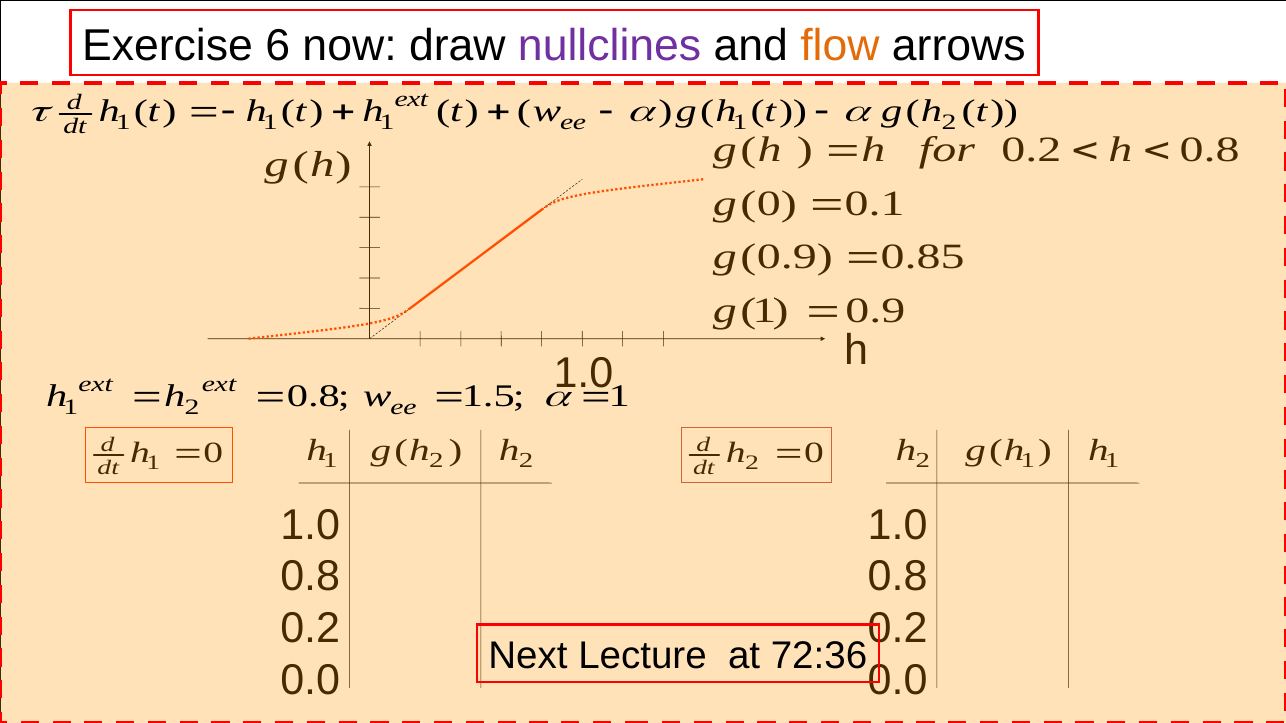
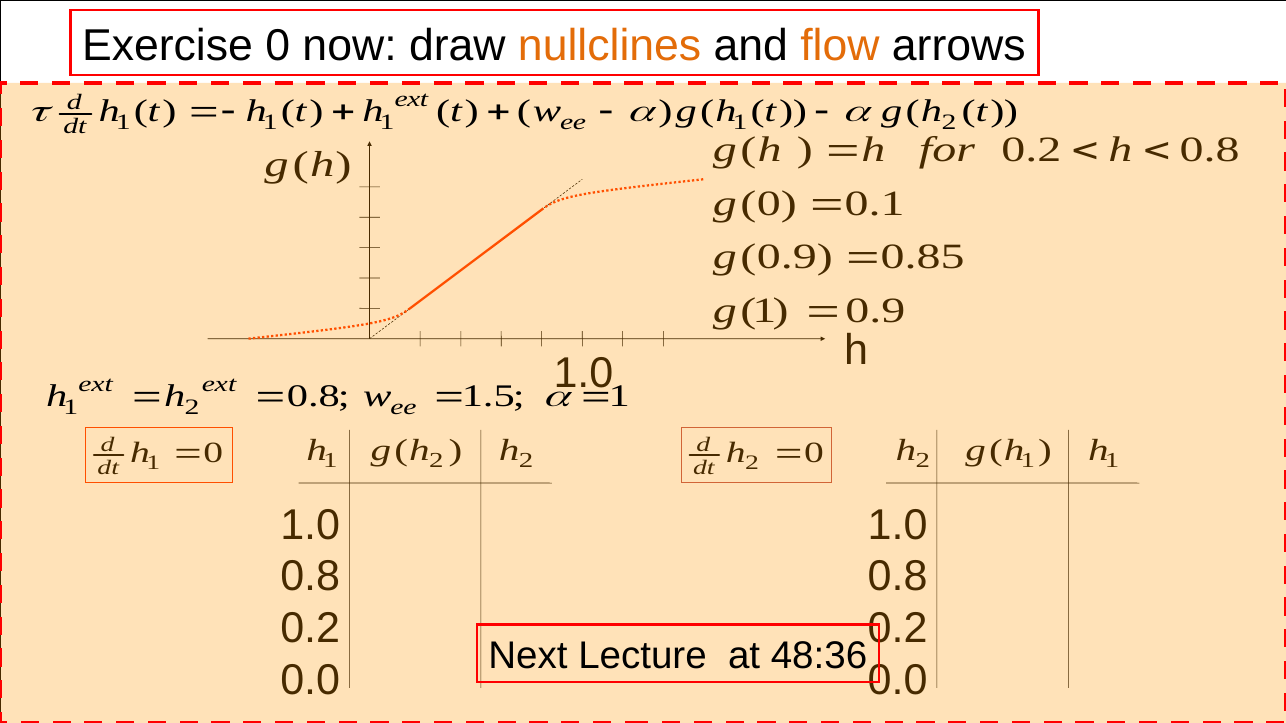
Exercise 6: 6 -> 0
nullclines colour: purple -> orange
72:36: 72:36 -> 48:36
